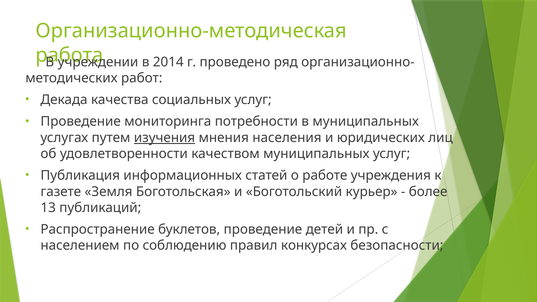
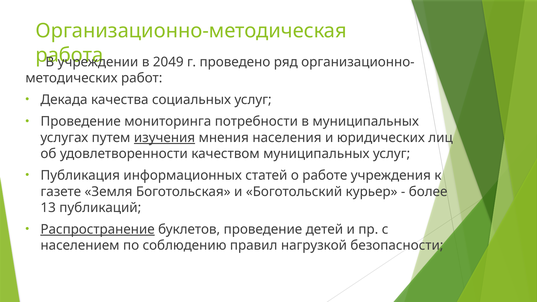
2014: 2014 -> 2049
Распространение underline: none -> present
конкурсах: конкурсах -> нагрузкой
